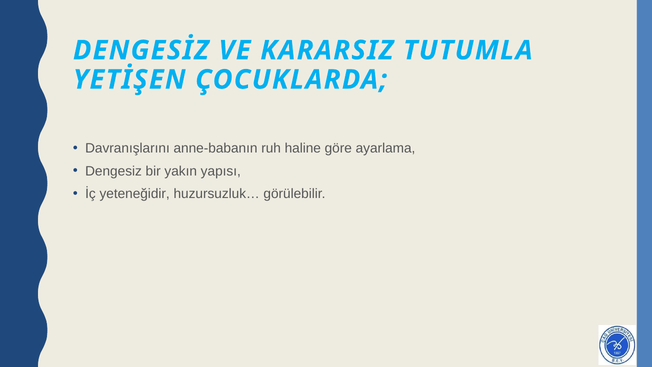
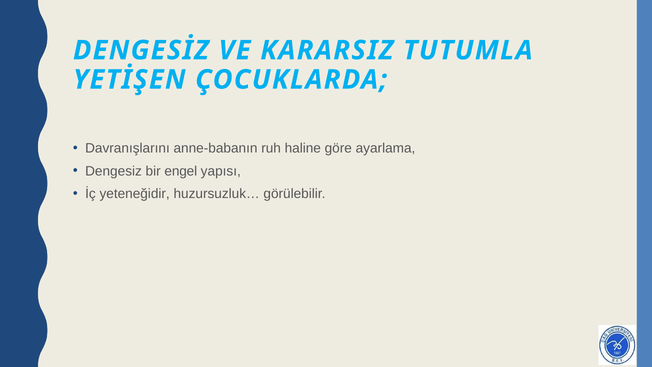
yakın: yakın -> engel
